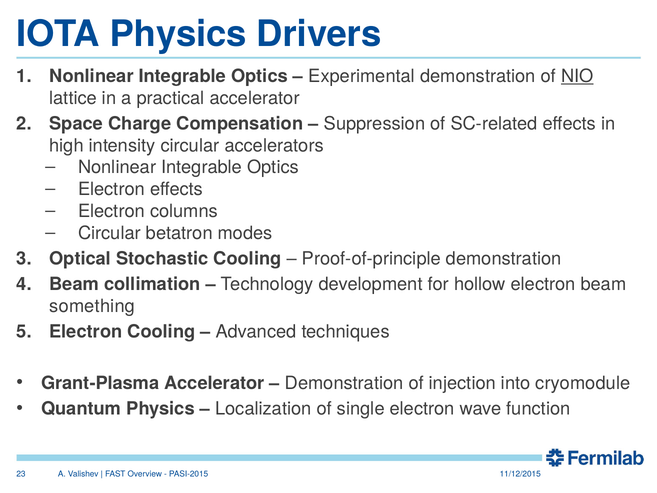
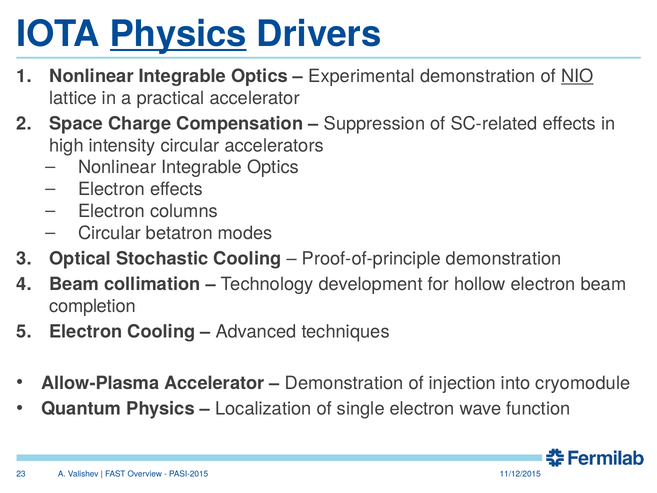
Physics at (178, 34) underline: none -> present
something: something -> completion
Grant-Plasma: Grant-Plasma -> Allow-Plasma
